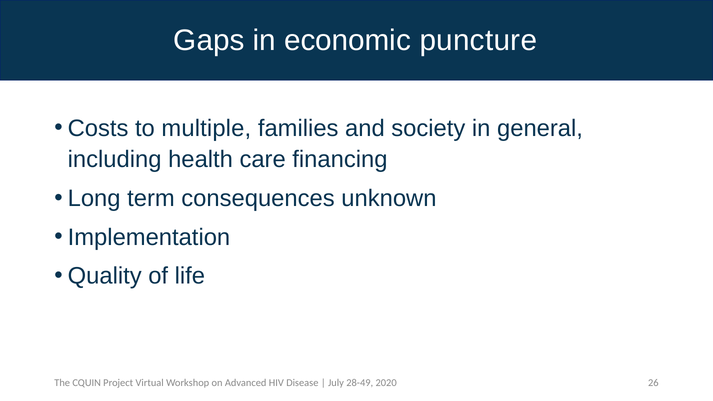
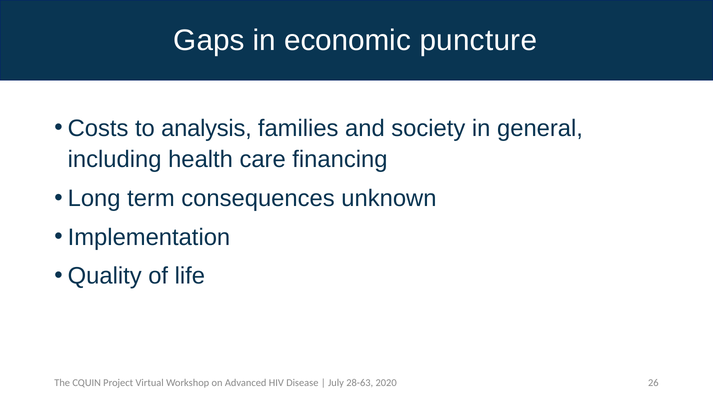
multiple: multiple -> analysis
28-49: 28-49 -> 28-63
